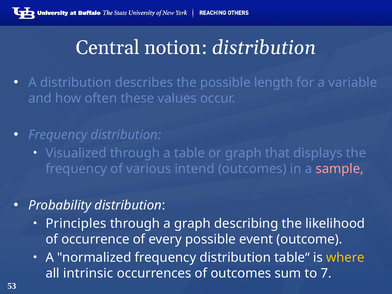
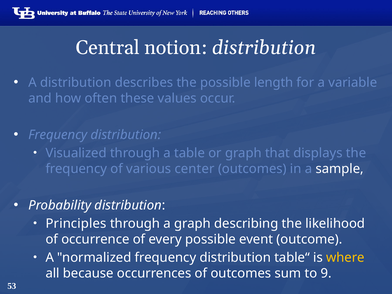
intend: intend -> center
sample colour: pink -> white
intrinsic: intrinsic -> because
7: 7 -> 9
